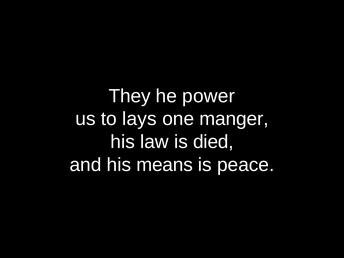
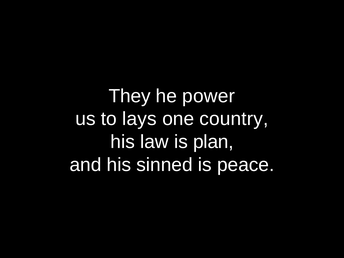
manger: manger -> country
died: died -> plan
means: means -> sinned
